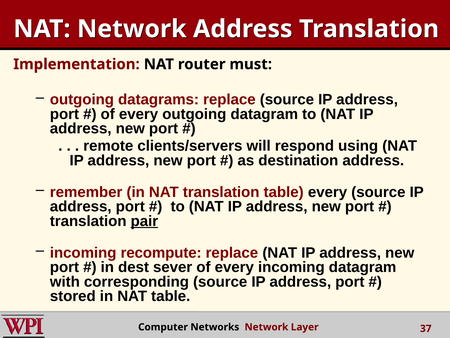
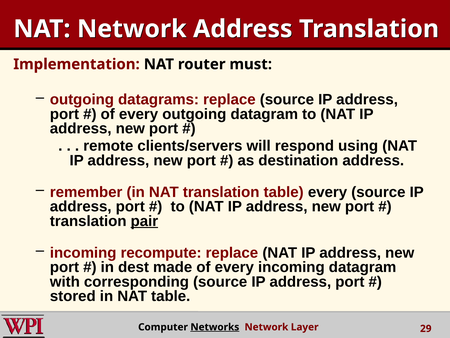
sever: sever -> made
Networks underline: none -> present
37: 37 -> 29
